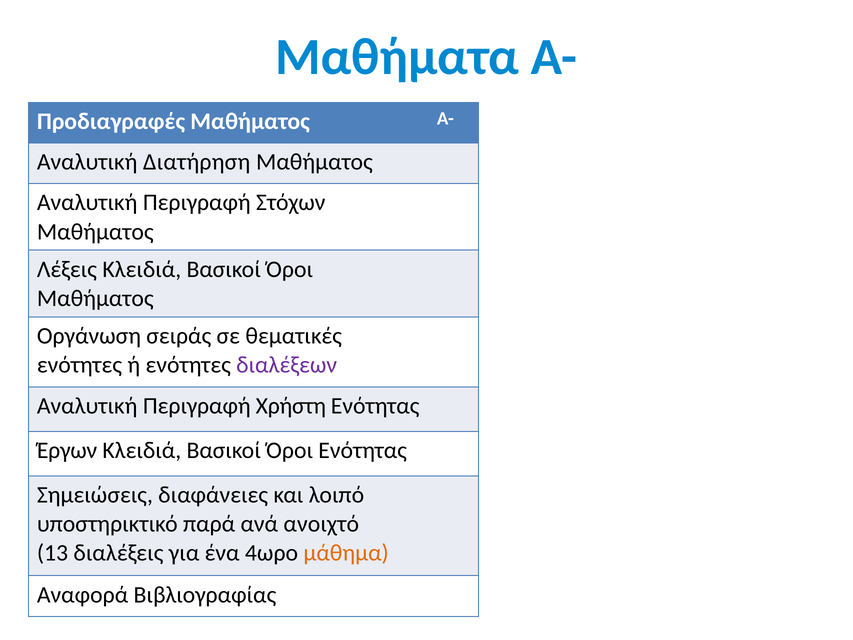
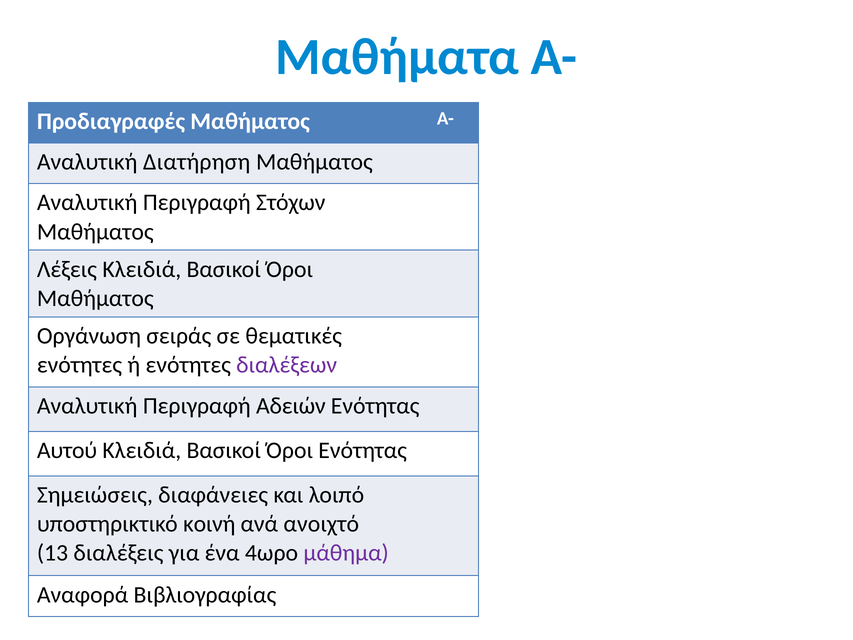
Χρήστη: Χρήστη -> Αδειών
Έργων: Έργων -> Αυτού
παρά: παρά -> κοινή
μάθημα colour: orange -> purple
